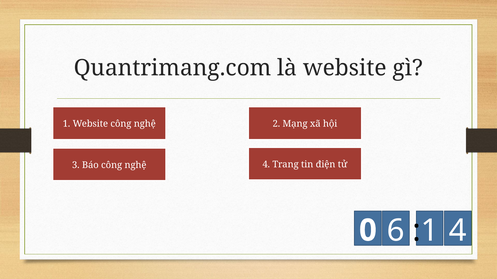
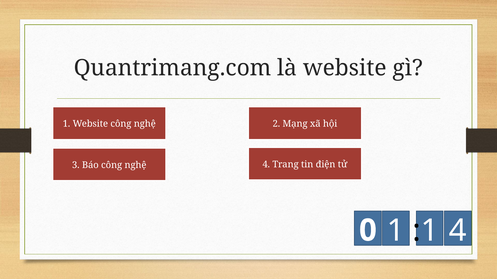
0 6: 6 -> 1
